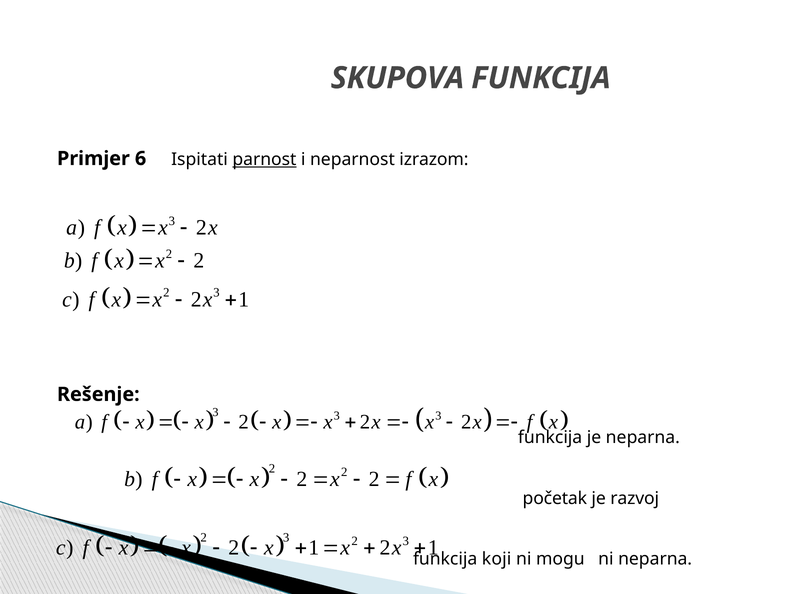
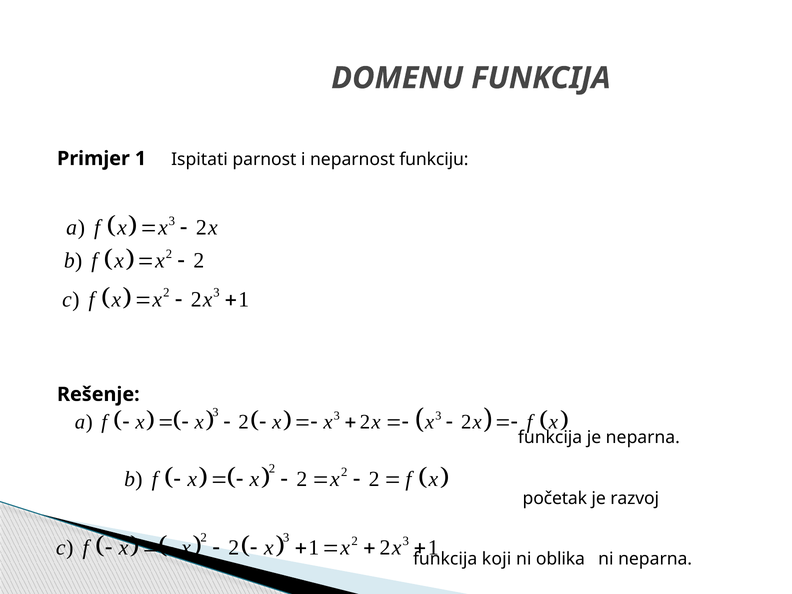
SKUPOVA: SKUPOVA -> DOMENU
Primjer 6: 6 -> 1
parnost underline: present -> none
izrazom: izrazom -> funkciju
mogu: mogu -> oblika
